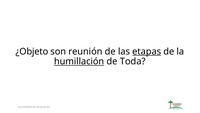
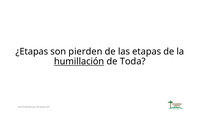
¿Objeto: ¿Objeto -> ¿Etapas
reunión: reunión -> pierden
etapas underline: present -> none
